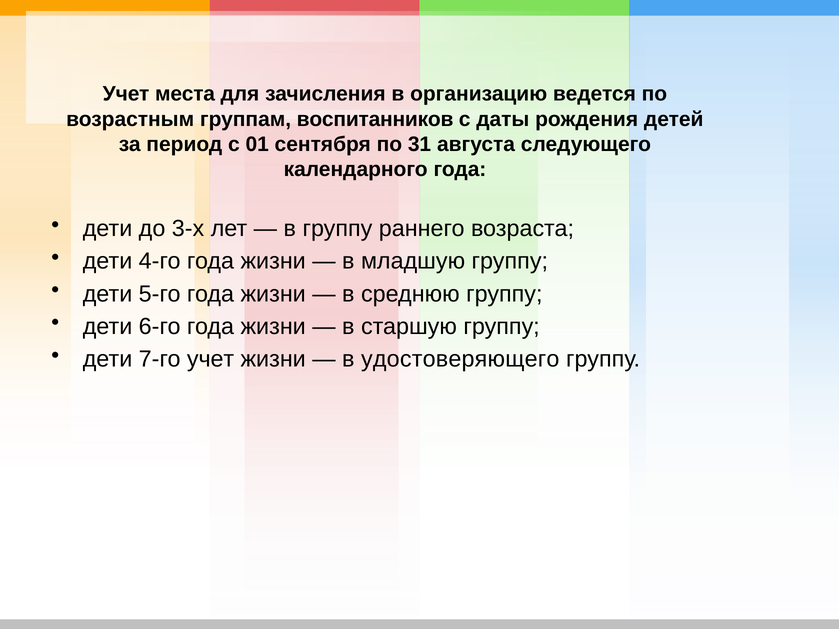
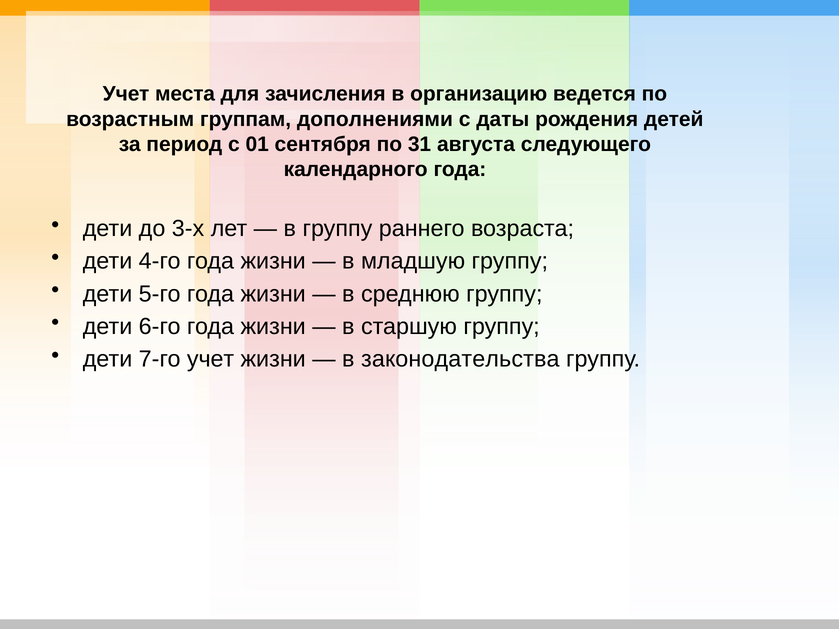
воспитанников: воспитанников -> дополнениями
удостоверяющего: удостоверяющего -> законодательства
